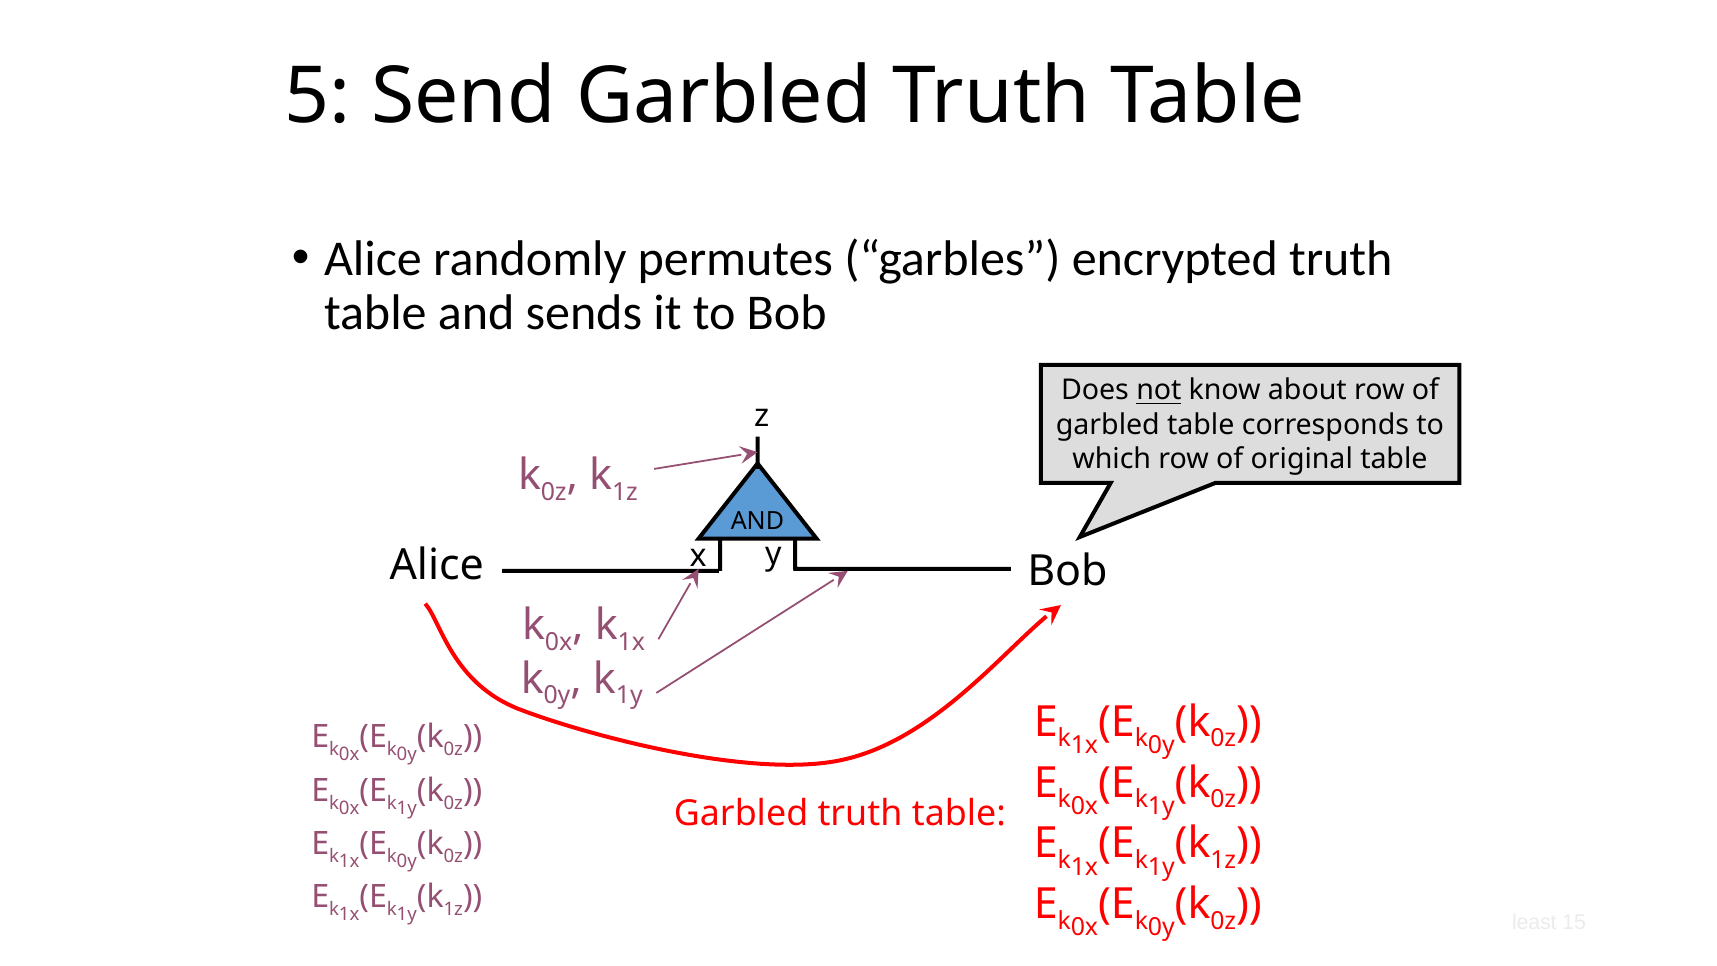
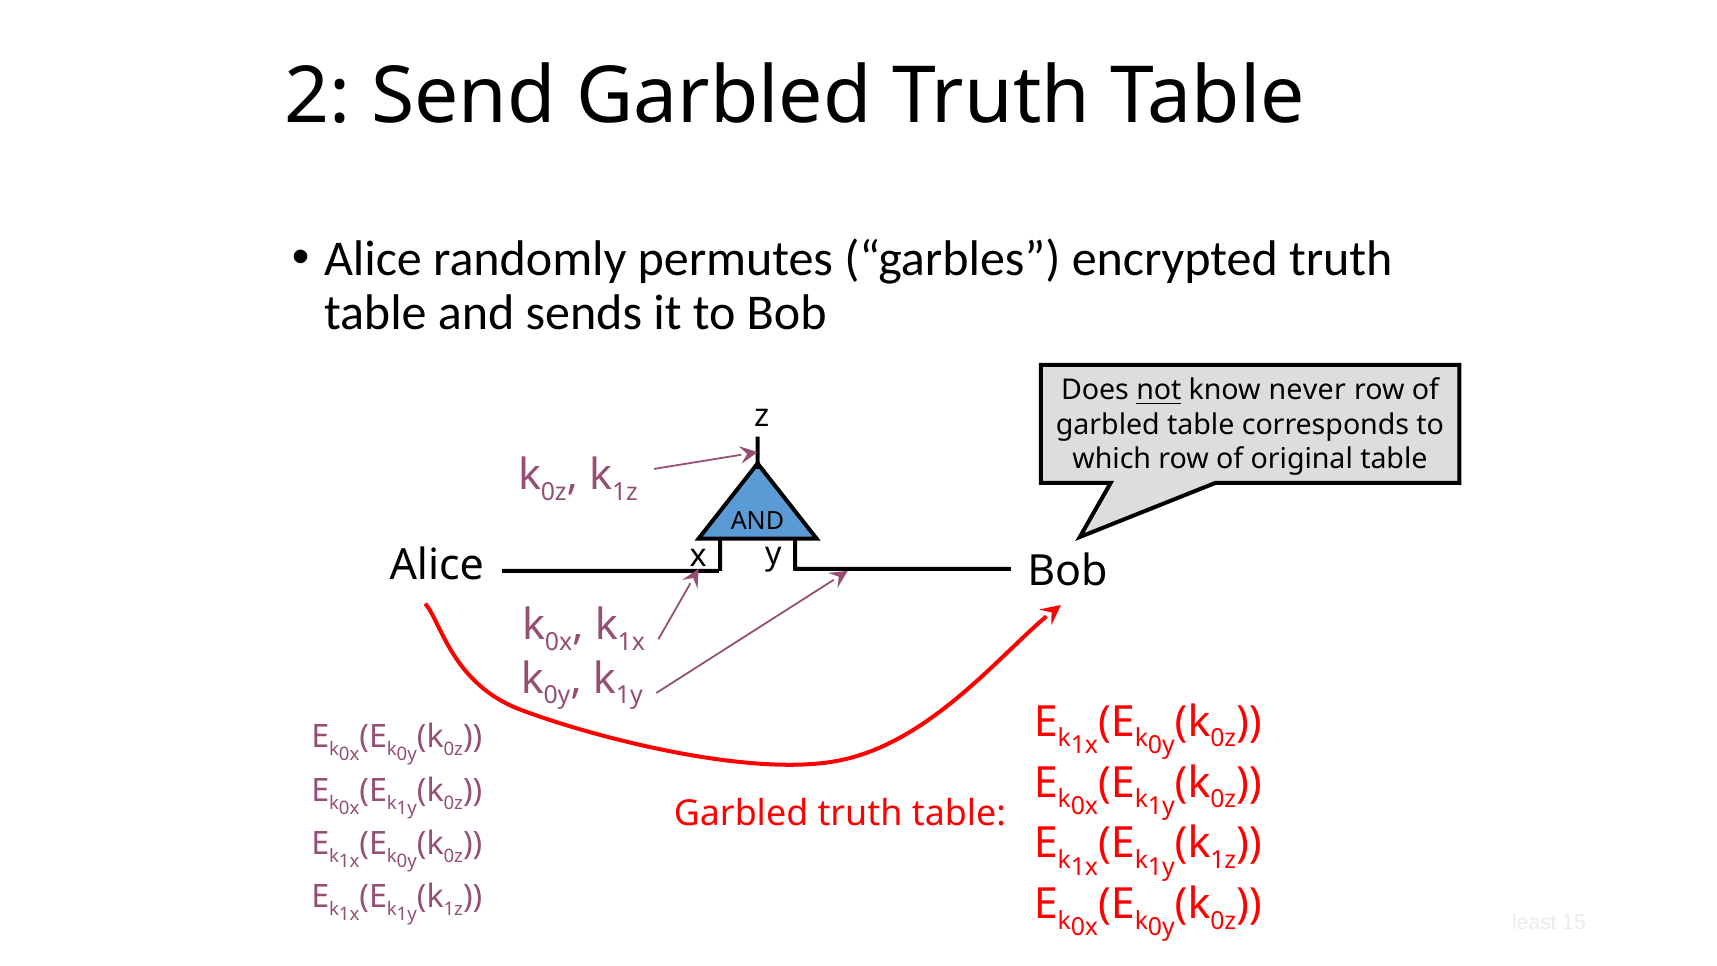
5: 5 -> 2
about: about -> never
